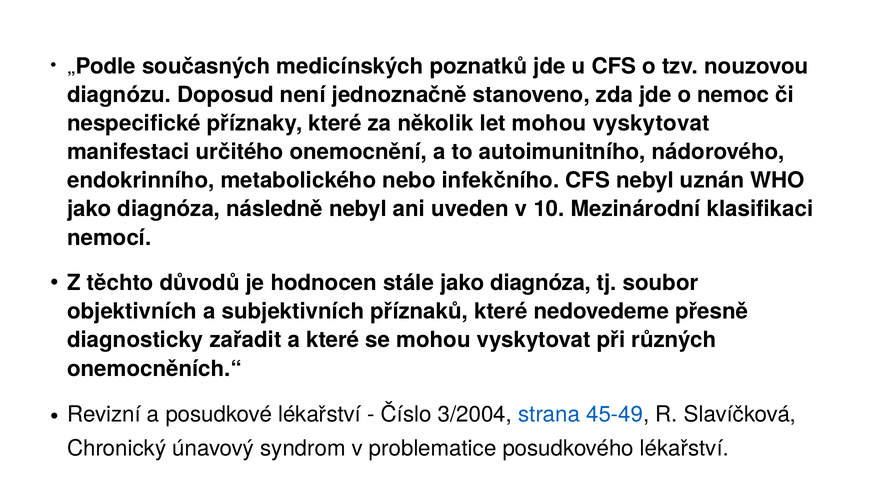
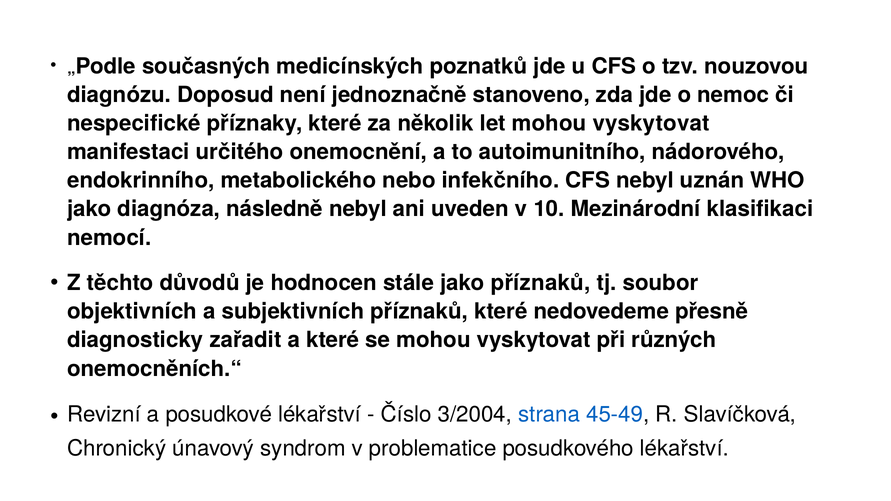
stále jako diagnóza: diagnóza -> příznaků
